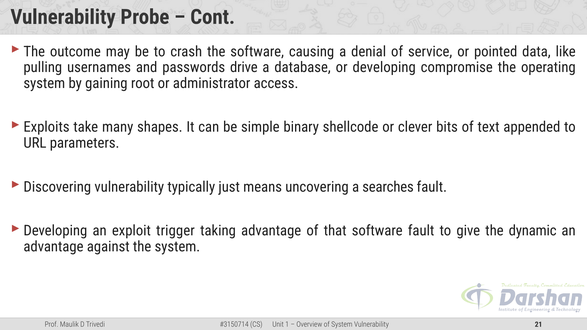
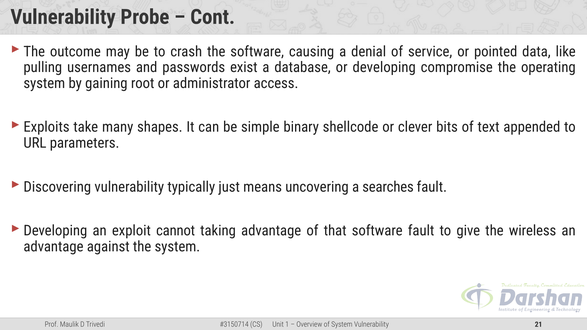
drive: drive -> exist
trigger: trigger -> cannot
dynamic: dynamic -> wireless
